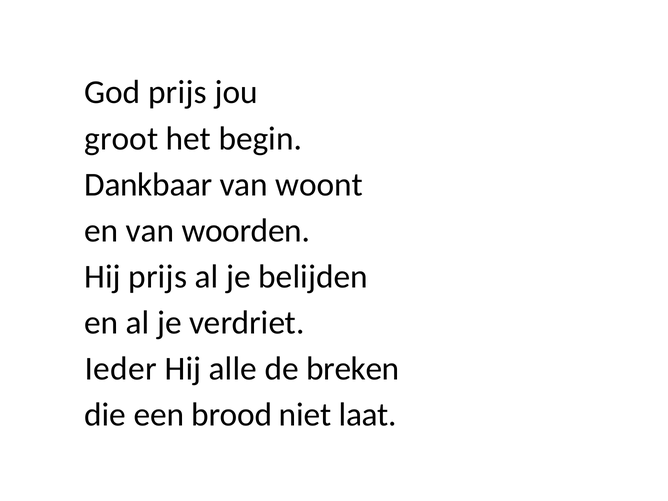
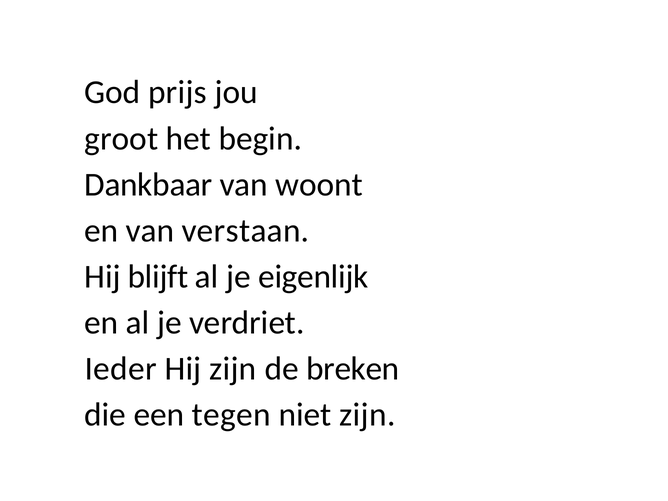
woorden: woorden -> verstaan
Hij prijs: prijs -> blijft
belijden: belijden -> eigenlijk
Hij alle: alle -> zijn
brood: brood -> tegen
niet laat: laat -> zijn
